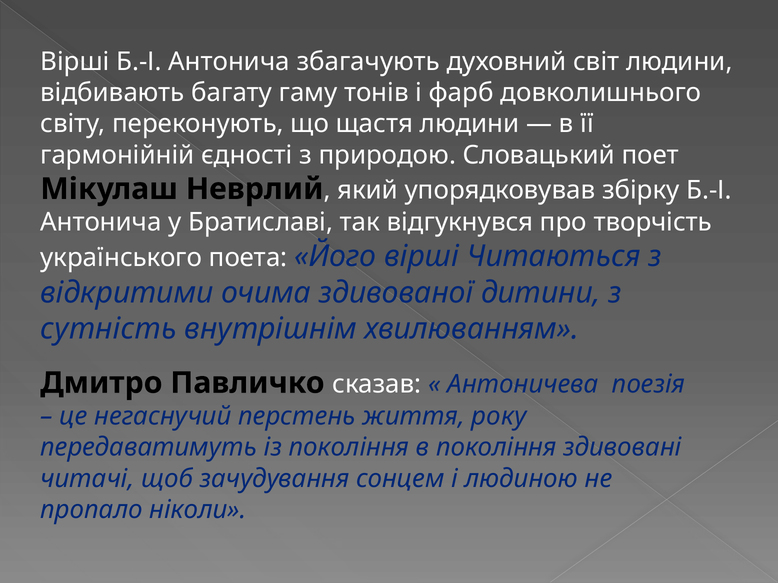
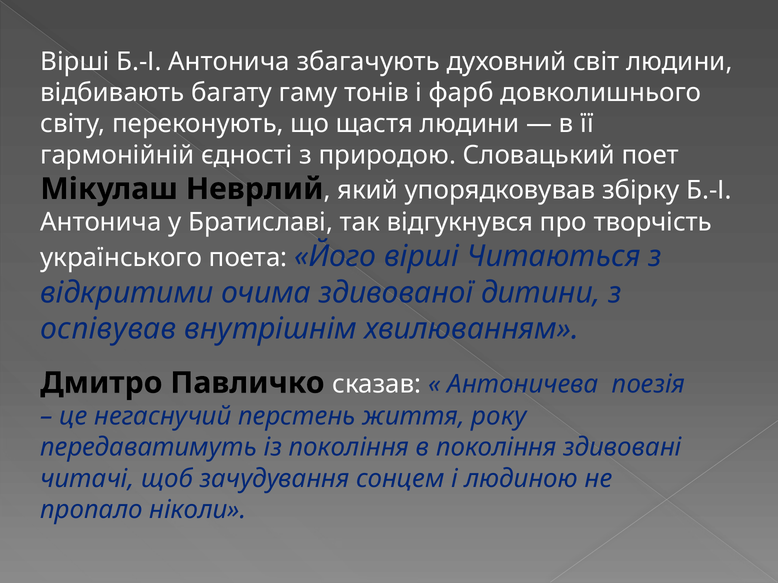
сутність: сутність -> оспівував
